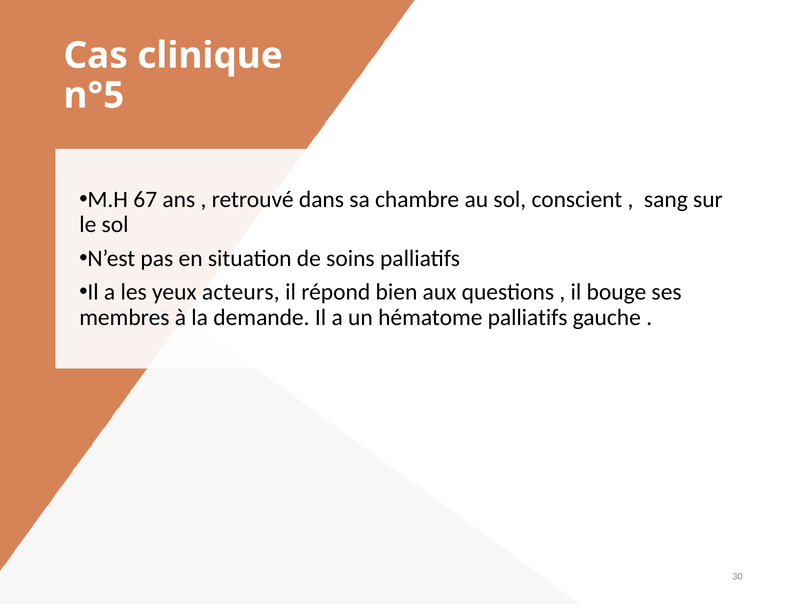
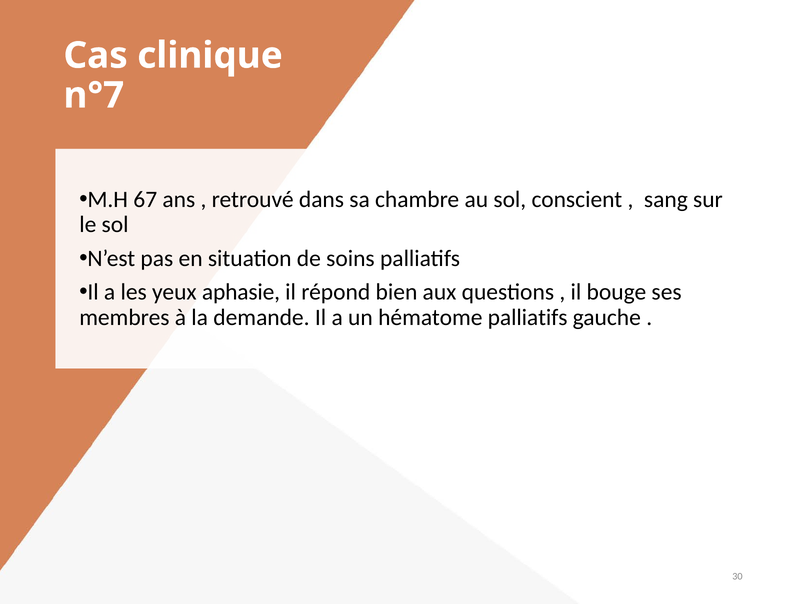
n°5: n°5 -> n°7
acteurs: acteurs -> aphasie
